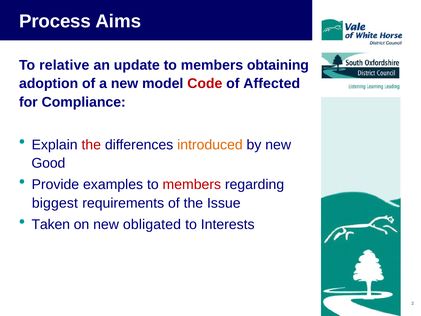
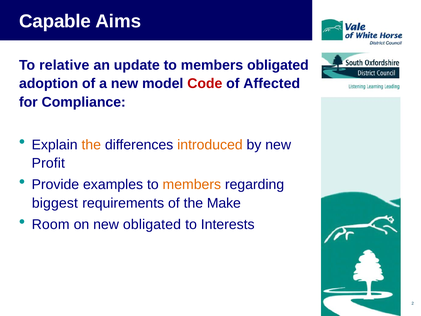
Process: Process -> Capable
members obtaining: obtaining -> obligated
the at (91, 145) colour: red -> orange
Good: Good -> Profit
members at (192, 184) colour: red -> orange
Issue: Issue -> Make
Taken: Taken -> Room
